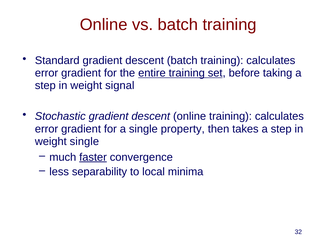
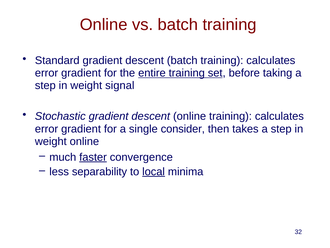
property: property -> consider
weight single: single -> online
local underline: none -> present
